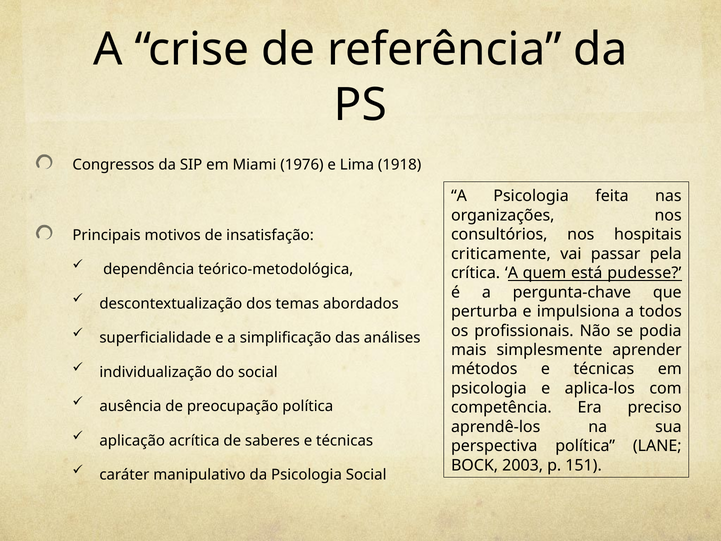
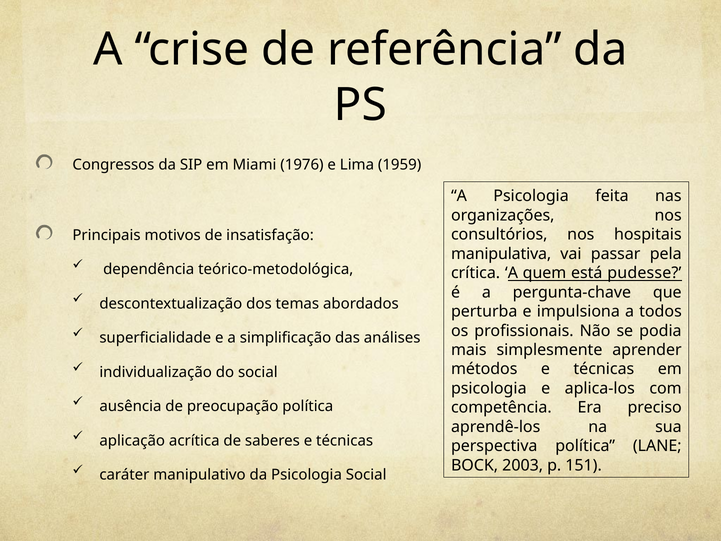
1918: 1918 -> 1959
criticamente: criticamente -> manipulativa
